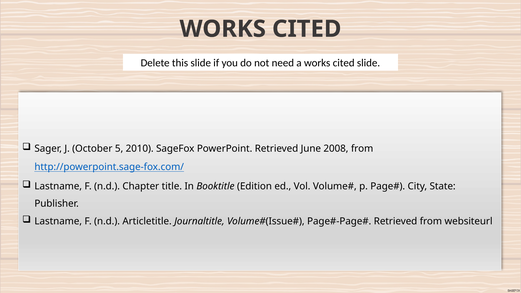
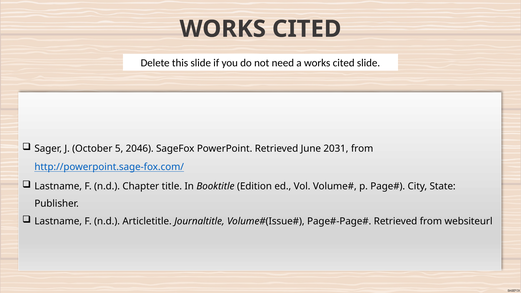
2010: 2010 -> 2046
2008: 2008 -> 2031
